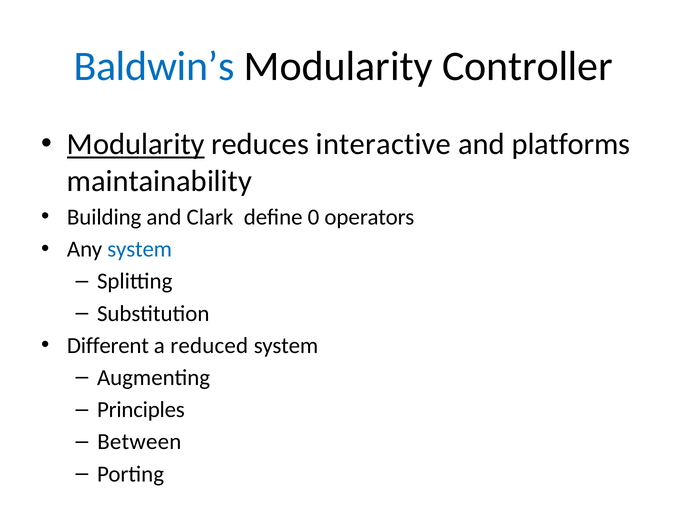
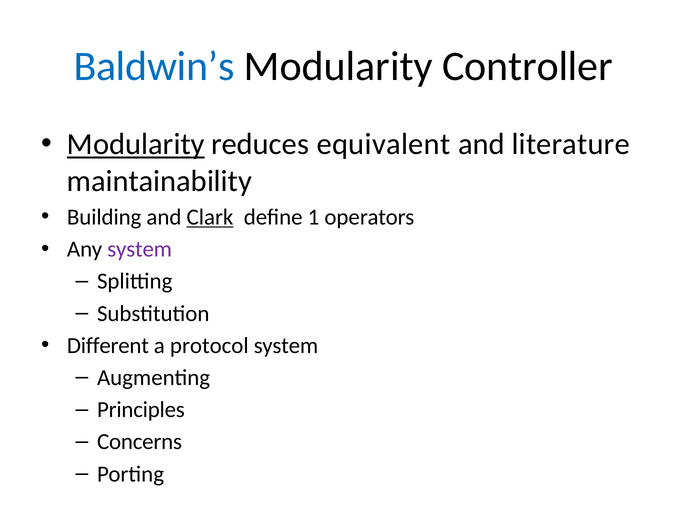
interactive: interactive -> equivalent
platforms: platforms -> literature
Clark underline: none -> present
0: 0 -> 1
system at (140, 249) colour: blue -> purple
reduced: reduced -> protocol
Between: Between -> Concerns
